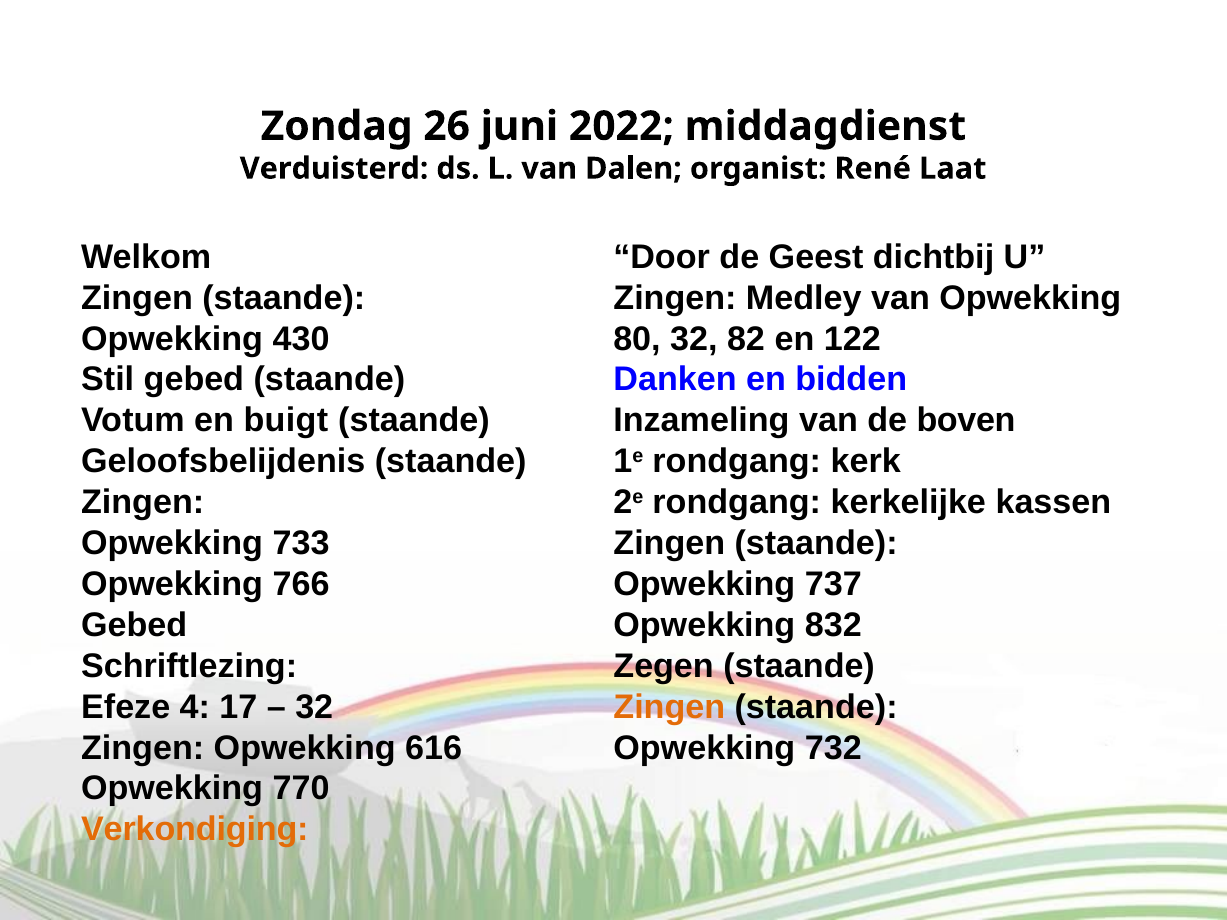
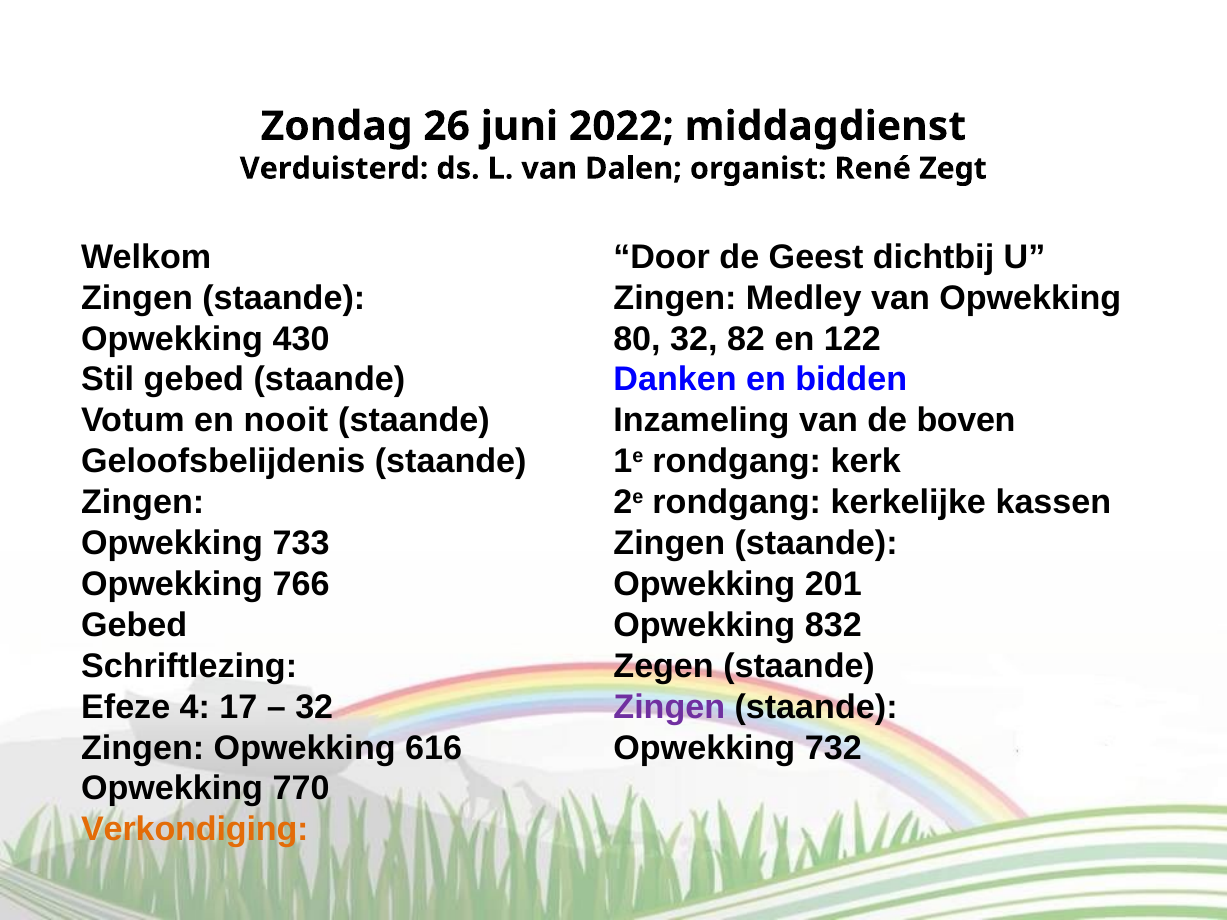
Laat: Laat -> Zegt
buigt: buigt -> nooit
737: 737 -> 201
Zingen at (669, 707) colour: orange -> purple
